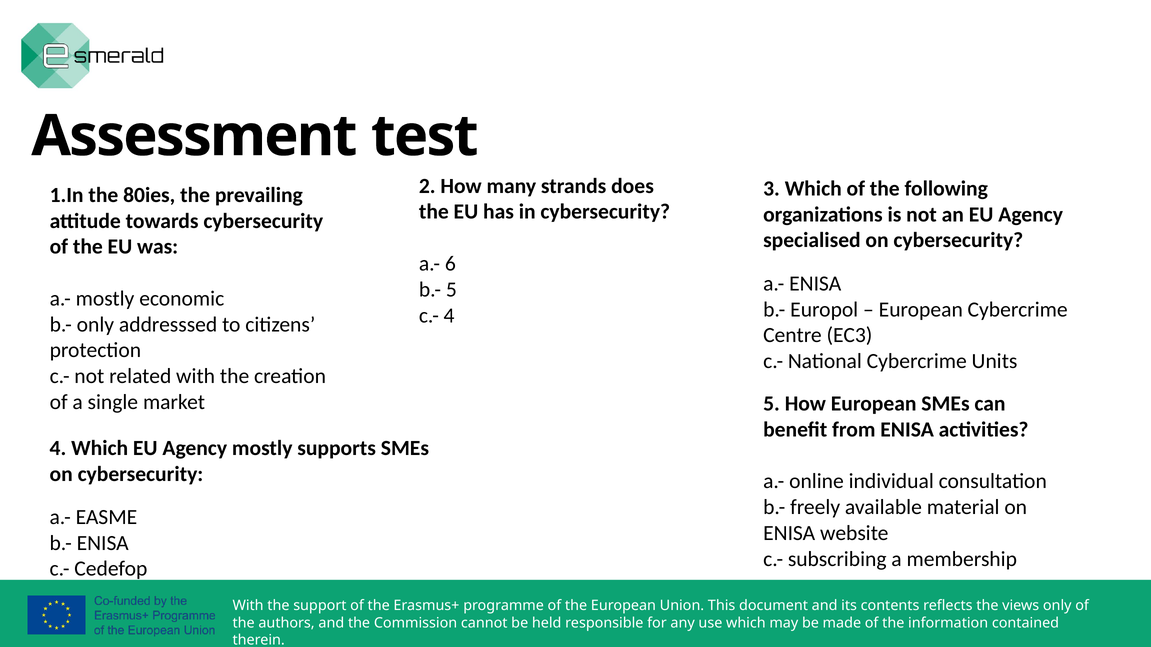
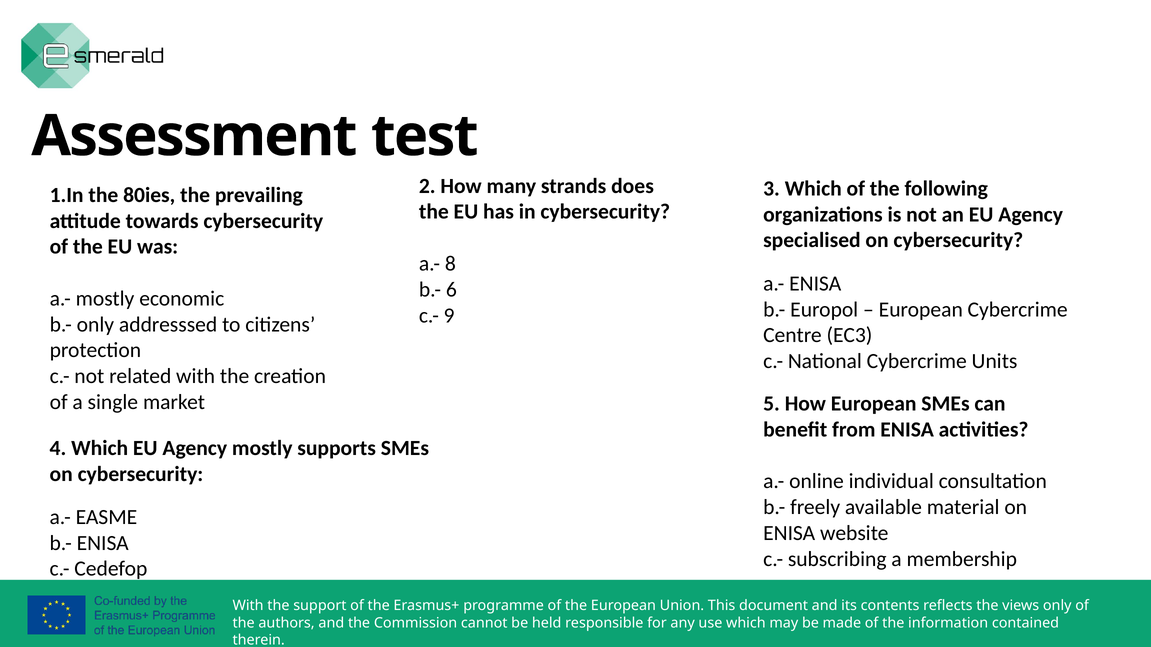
6: 6 -> 8
b.- 5: 5 -> 6
c.- 4: 4 -> 9
